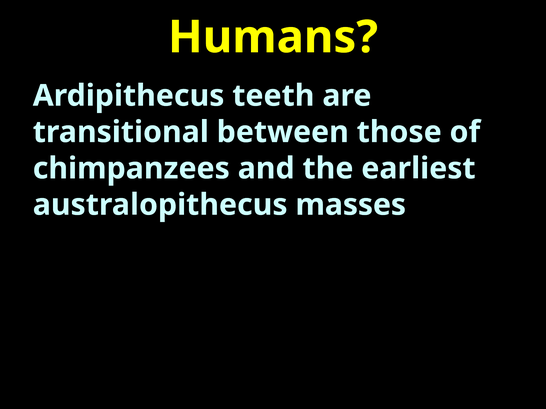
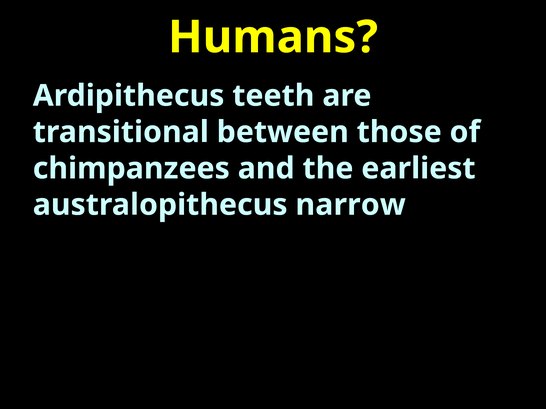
masses: masses -> narrow
